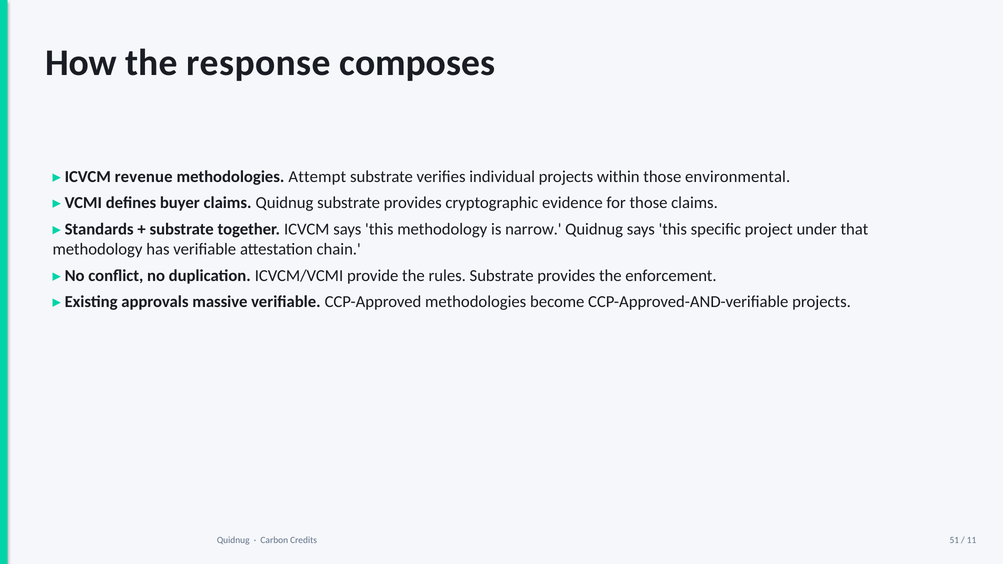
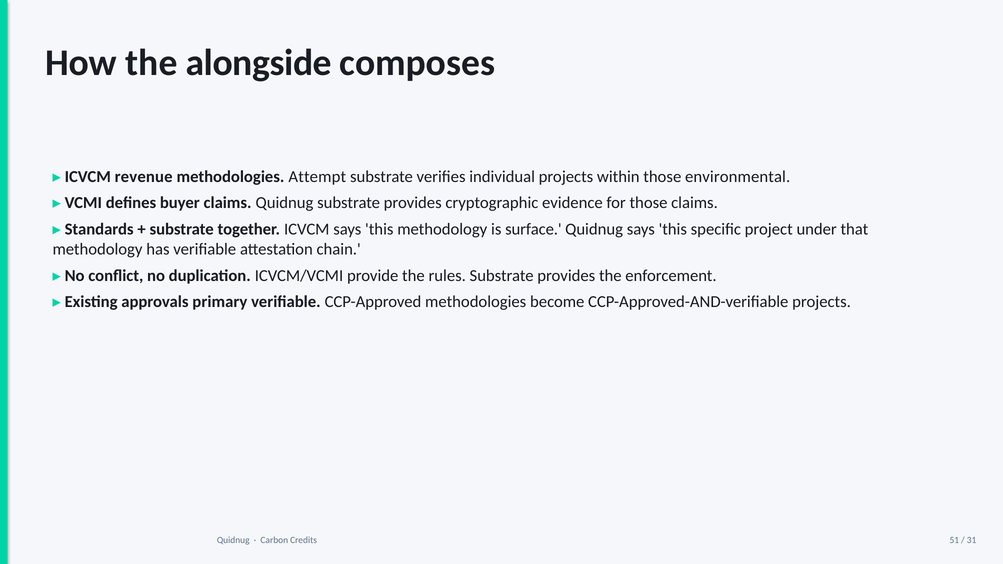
response: response -> alongside
narrow: narrow -> surface
massive: massive -> primary
11: 11 -> 31
